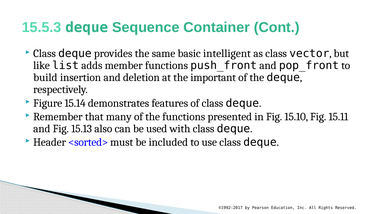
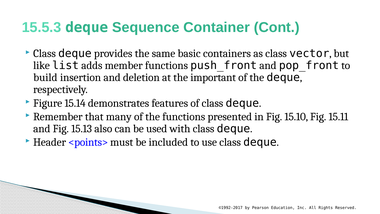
intelligent: intelligent -> containers
<sorted>: <sorted> -> <points>
